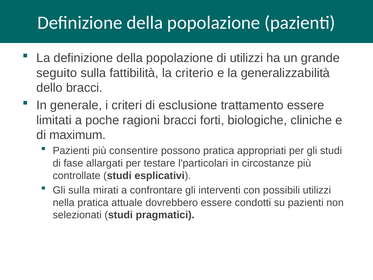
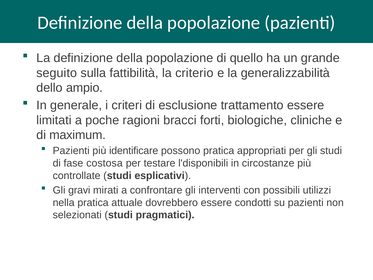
di utilizzi: utilizzi -> quello
dello bracci: bracci -> ampio
consentire: consentire -> identificare
allargati: allargati -> costosa
l'particolari: l'particolari -> l'disponibili
Gli sulla: sulla -> gravi
